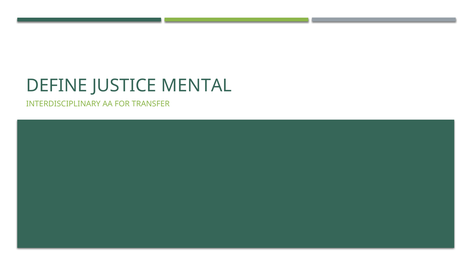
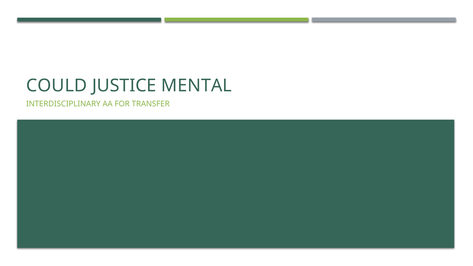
DEFINE: DEFINE -> COULD
